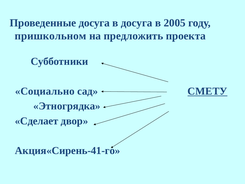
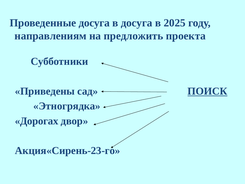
2005: 2005 -> 2025
пришкольном: пришкольном -> направлениям
Социально: Социально -> Приведены
СМЕТУ: СМЕТУ -> ПОИСК
Сделает: Сделает -> Дорогах
Акция«Сирень-41-го: Акция«Сирень-41-го -> Акция«Сирень-23-го
